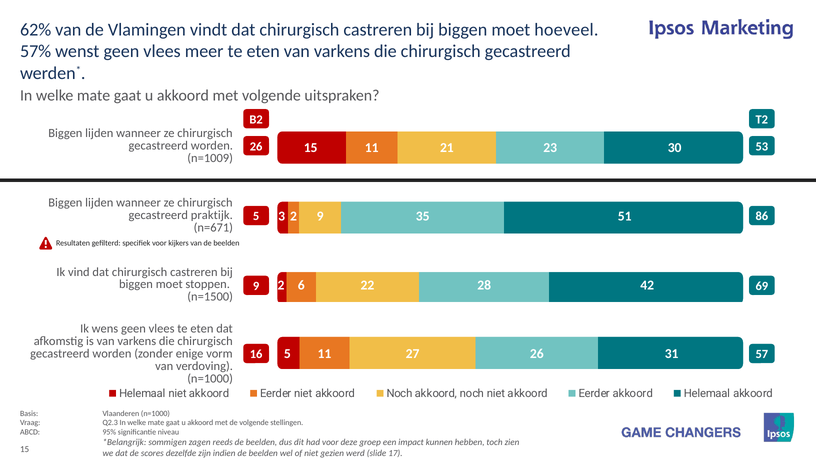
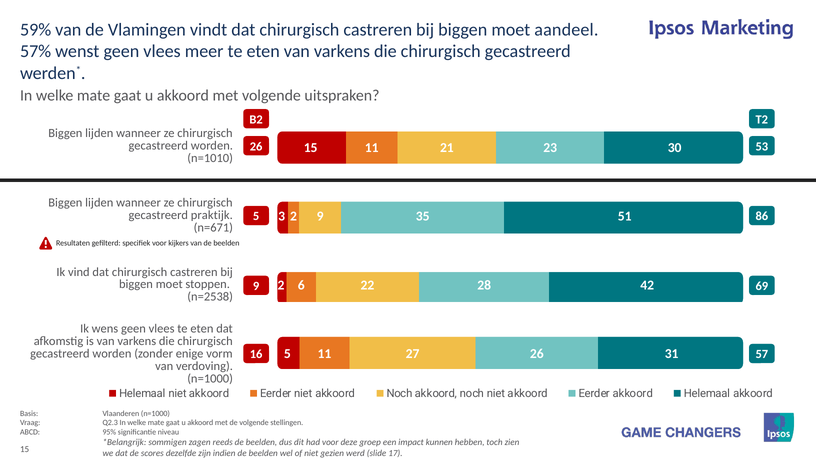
62%: 62% -> 59%
hoeveel: hoeveel -> aandeel
n=1009: n=1009 -> n=1010
n=1500: n=1500 -> n=2538
